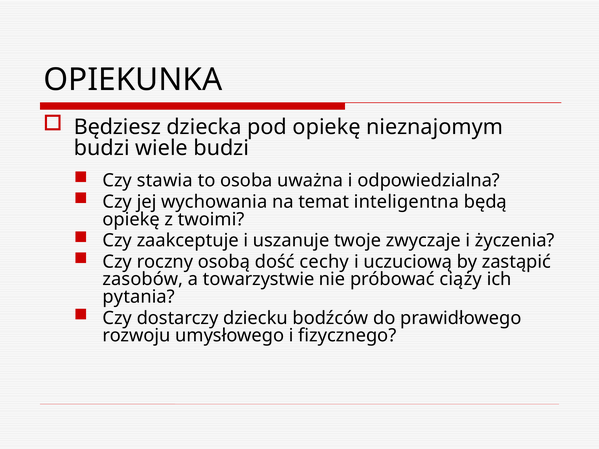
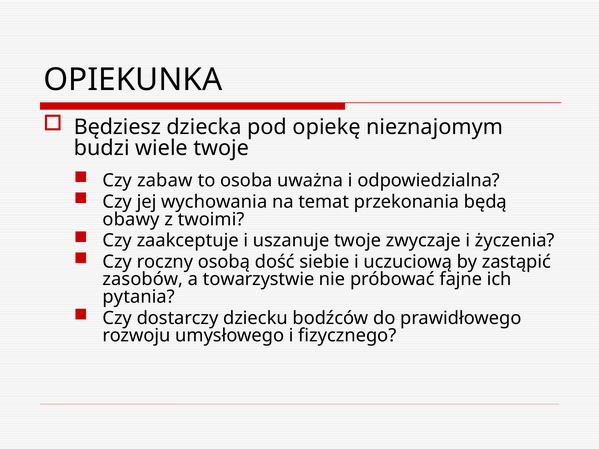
wiele budzi: budzi -> twoje
stawia: stawia -> zabaw
inteligentna: inteligentna -> przekonania
opiekę at (131, 219): opiekę -> obawy
cechy: cechy -> siebie
ciąży: ciąży -> fajne
